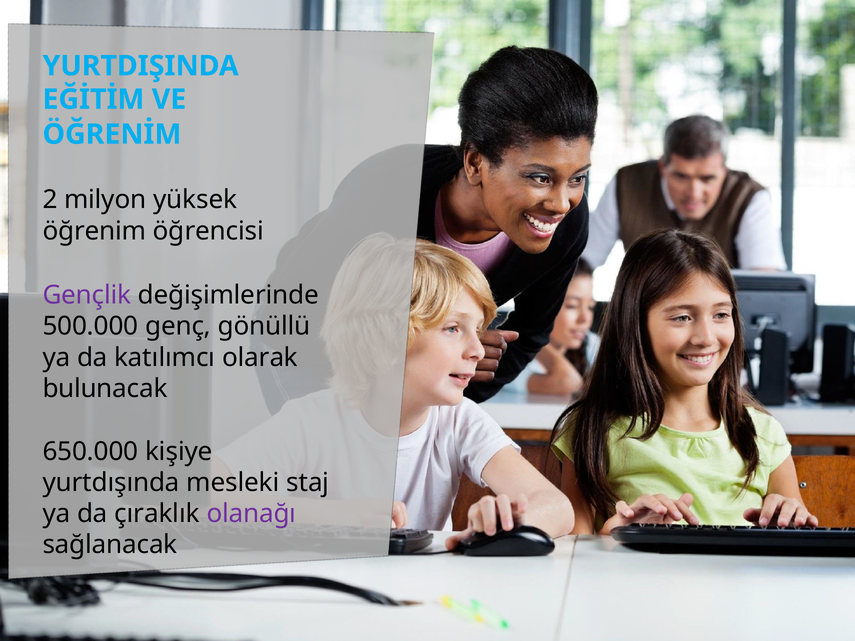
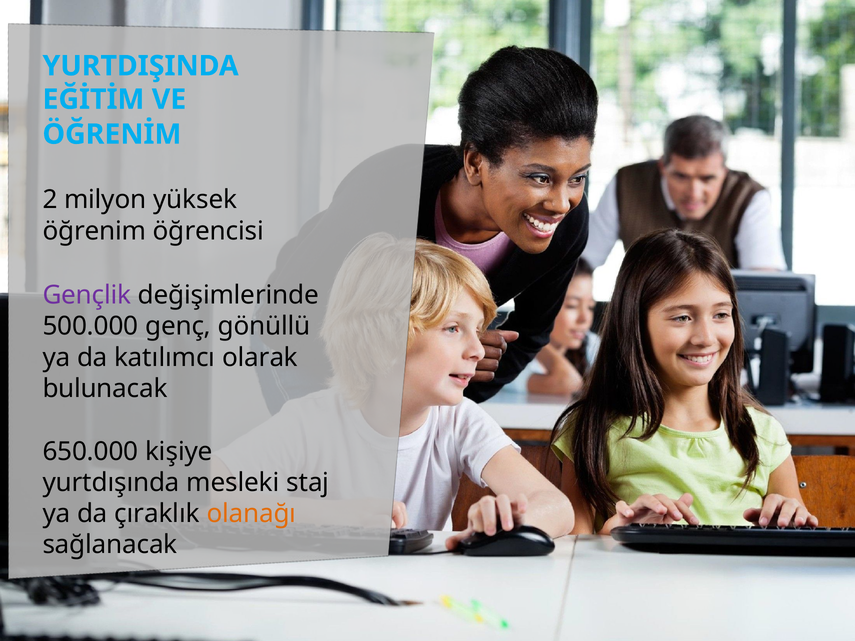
olanağı colour: purple -> orange
